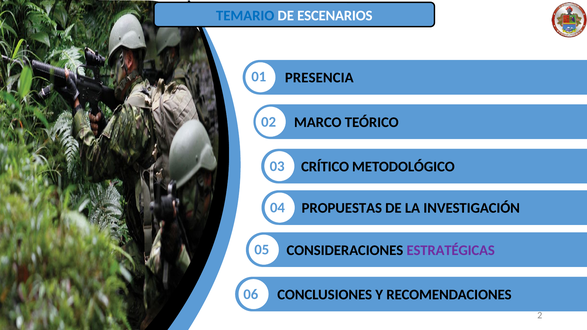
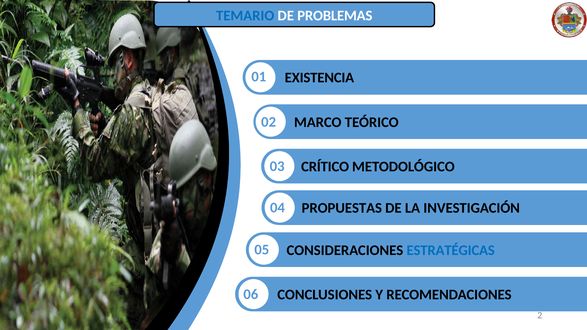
ESCENARIOS: ESCENARIOS -> PROBLEMAS
PRESENCIA: PRESENCIA -> EXISTENCIA
ESTRATÉGICAS colour: purple -> blue
